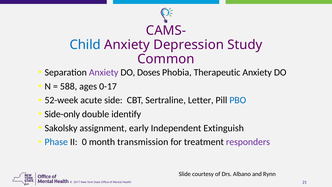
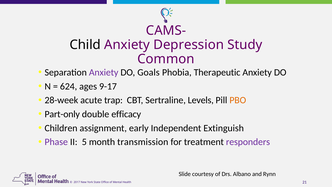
Child colour: blue -> black
Doses: Doses -> Goals
588: 588 -> 624
0-17: 0-17 -> 9-17
52-week: 52-week -> 28-week
side: side -> trap
Letter: Letter -> Levels
PBO colour: blue -> orange
Side-only: Side-only -> Part-only
identify: identify -> efficacy
Sakolsky: Sakolsky -> Children
Phase colour: blue -> purple
0: 0 -> 5
